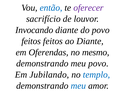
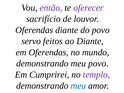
então colour: blue -> purple
Invocando at (34, 30): Invocando -> Oferendas
feitos at (31, 41): feitos -> servo
mesmo: mesmo -> mundo
Jubilando: Jubilando -> Cumprirei
templo colour: blue -> purple
